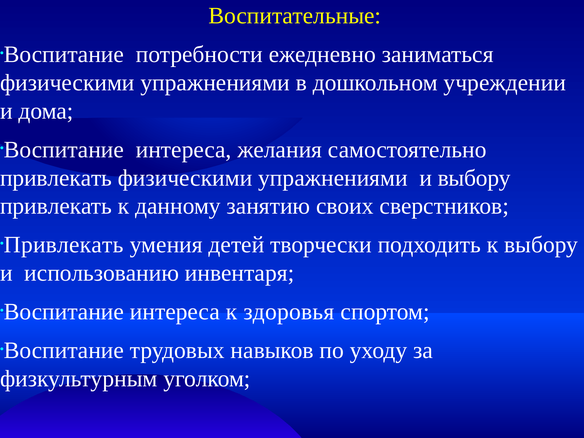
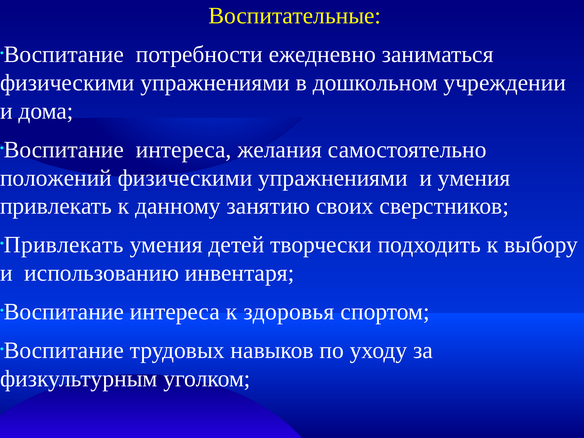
привлекать at (56, 178): привлекать -> положений
и выбору: выбору -> умения
